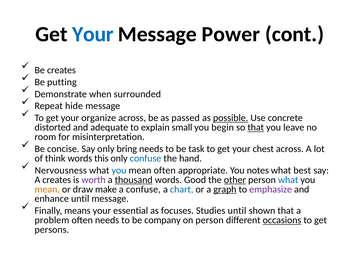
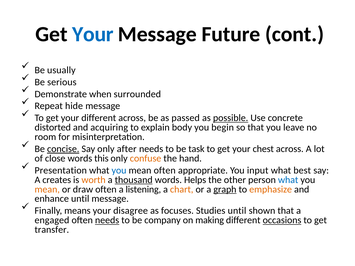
Power: Power -> Future
Be creates: creates -> usually
putting: putting -> serious
your organize: organize -> different
adequate: adequate -> acquiring
small: small -> body
that at (256, 128) underline: present -> none
concise underline: none -> present
bring: bring -> after
think: think -> close
confuse at (146, 159) colour: blue -> orange
Nervousness: Nervousness -> Presentation
notes: notes -> input
worth colour: purple -> orange
Good: Good -> Helps
other underline: present -> none
draw make: make -> often
a confuse: confuse -> listening
chart colour: blue -> orange
emphasize colour: purple -> orange
essential: essential -> disagree
problem: problem -> engaged
needs at (107, 220) underline: none -> present
on person: person -> making
persons: persons -> transfer
